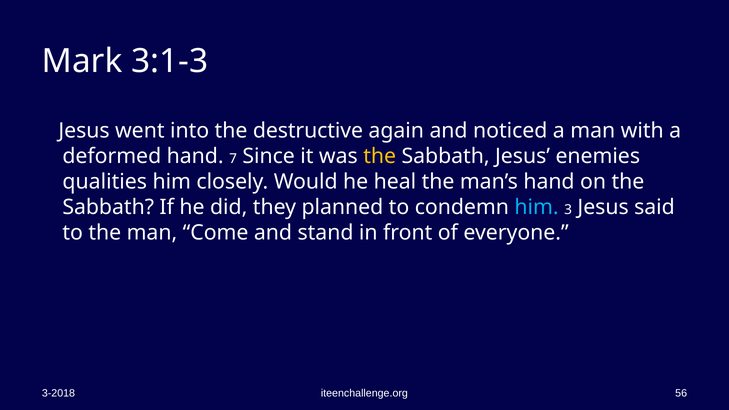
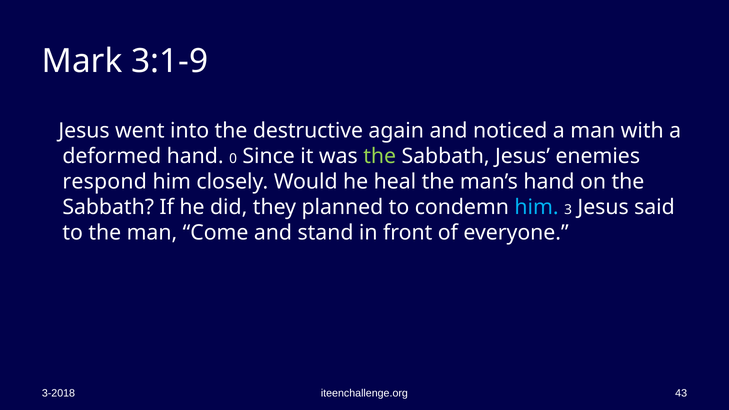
3:1-3: 3:1-3 -> 3:1-9
7: 7 -> 0
the at (380, 156) colour: yellow -> light green
qualities: qualities -> respond
56: 56 -> 43
